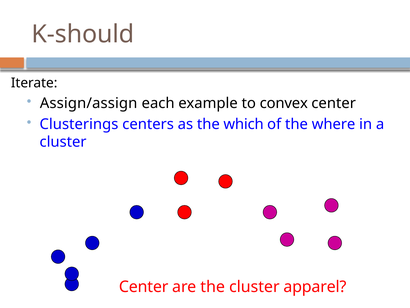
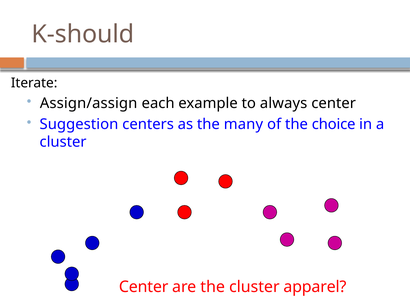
convex: convex -> always
Clusterings: Clusterings -> Suggestion
which: which -> many
where: where -> choice
